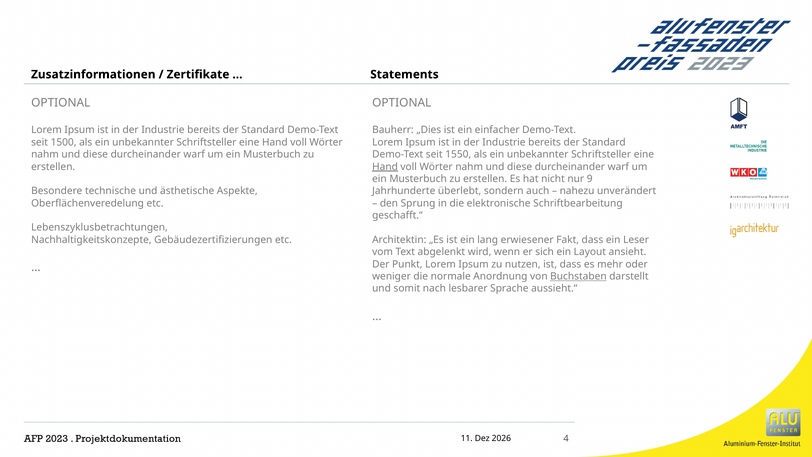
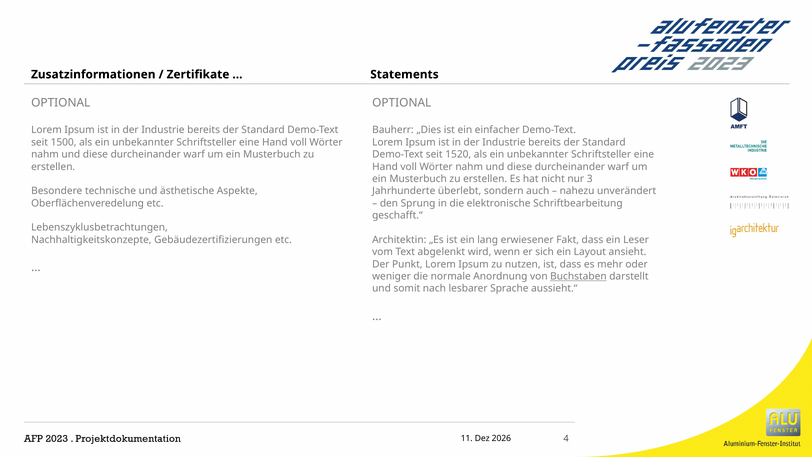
1550: 1550 -> 1520
Hand at (385, 167) underline: present -> none
9: 9 -> 3
